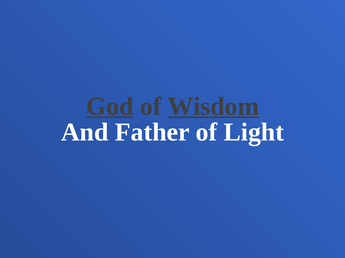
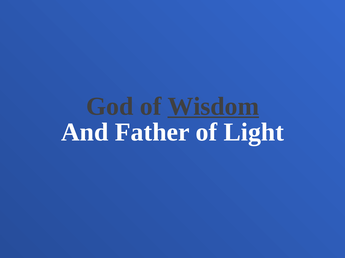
God underline: present -> none
